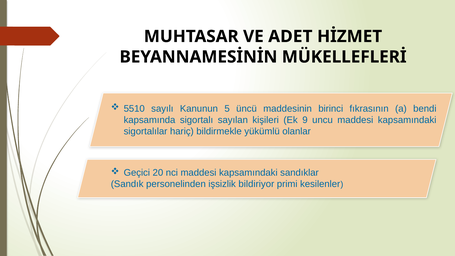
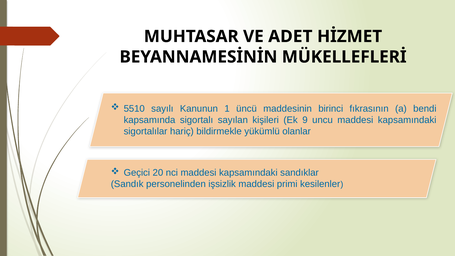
5: 5 -> 1
işsizlik bildiriyor: bildiriyor -> maddesi
